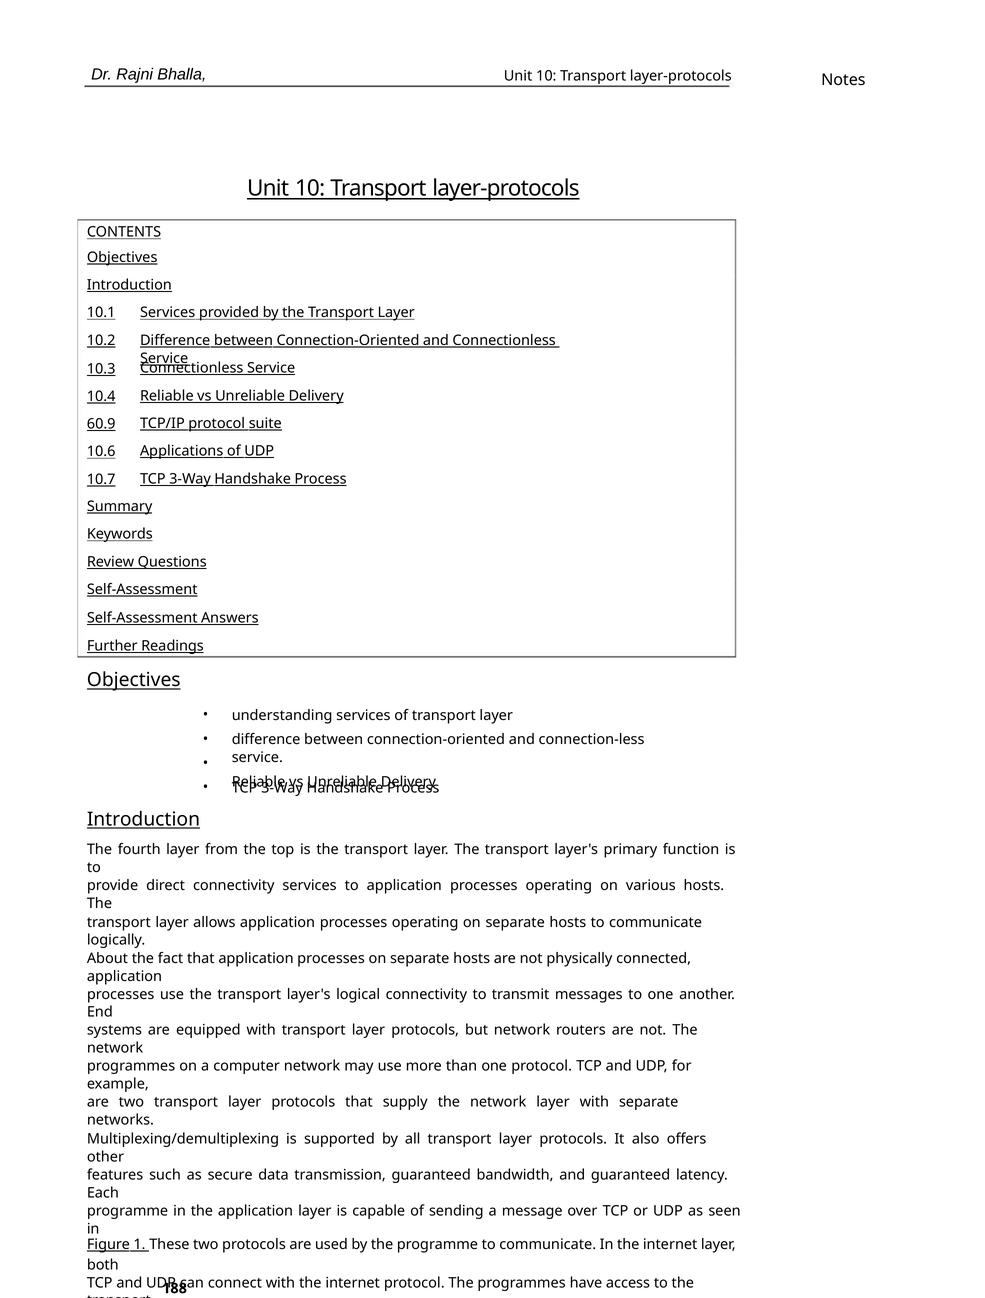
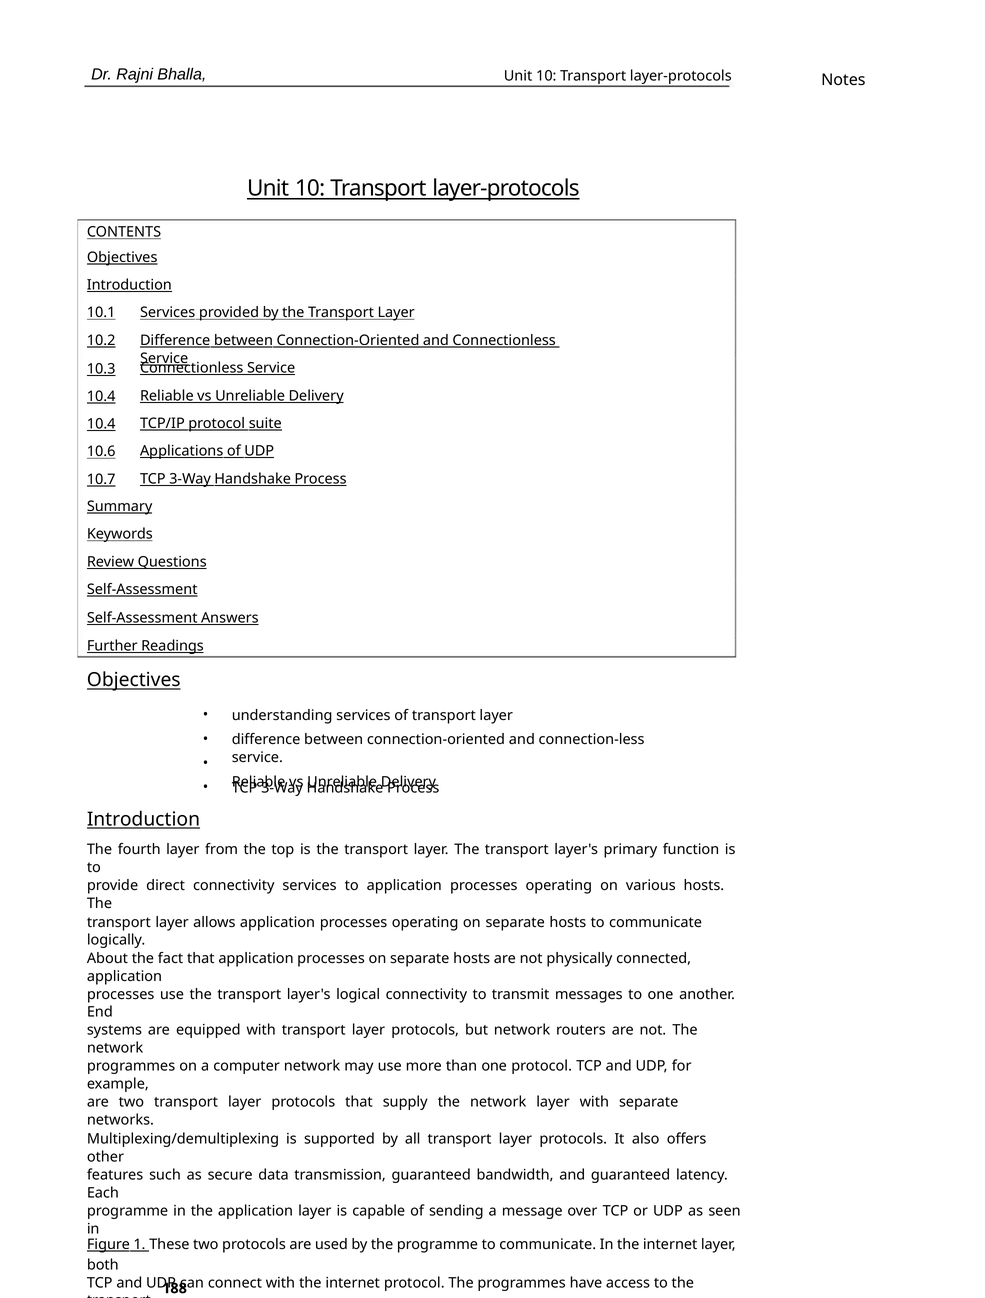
60.9 at (101, 424): 60.9 -> 10.4
